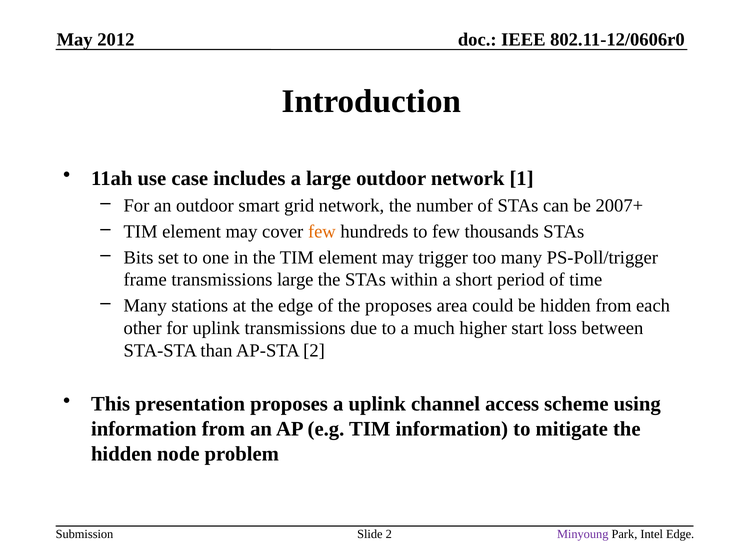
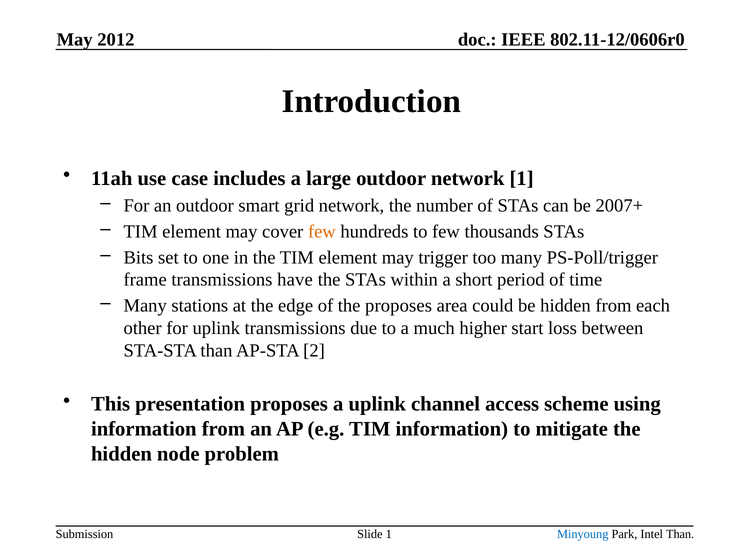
transmissions large: large -> have
Slide 2: 2 -> 1
Minyoung colour: purple -> blue
Intel Edge: Edge -> Than
